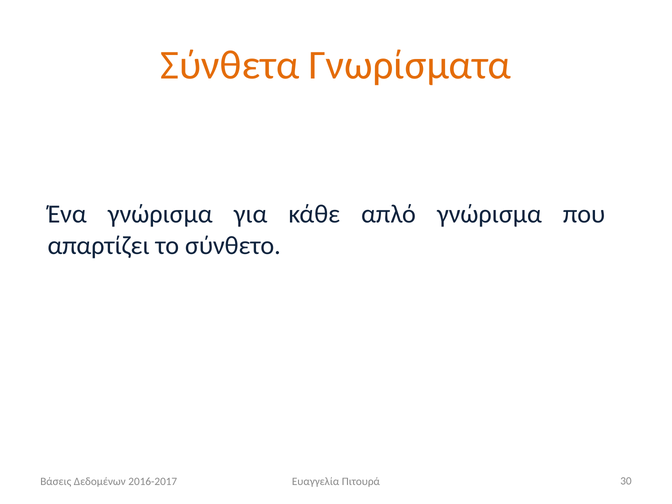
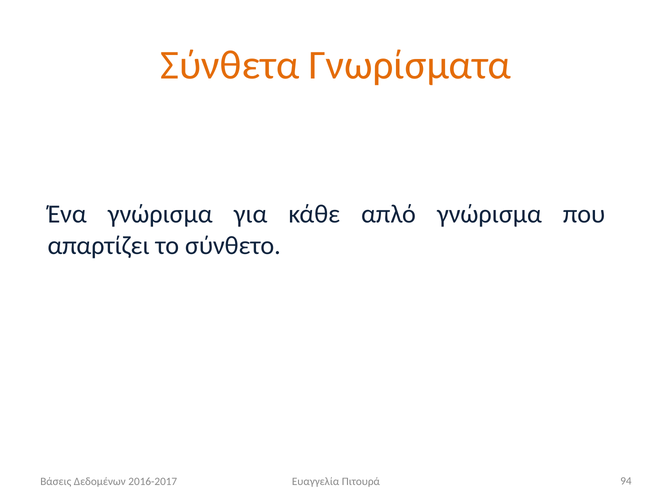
30: 30 -> 94
